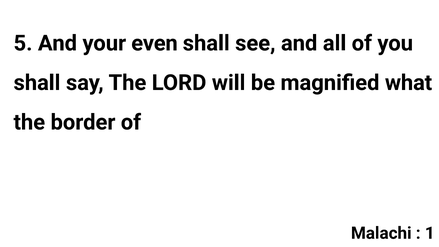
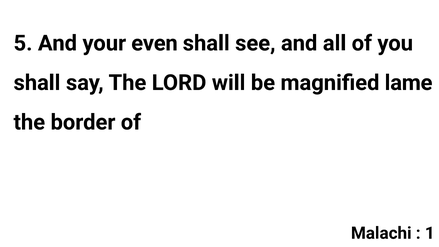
what: what -> lame
